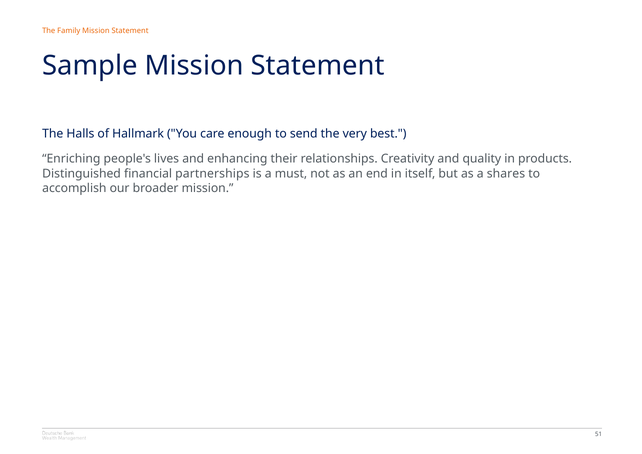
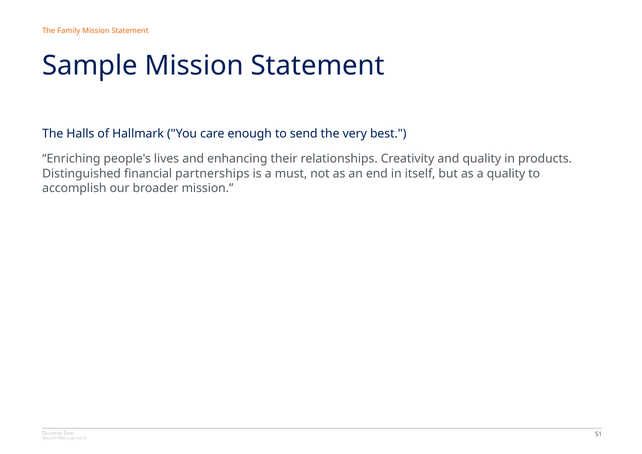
a shares: shares -> quality
